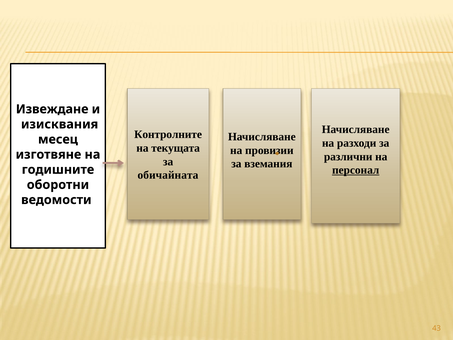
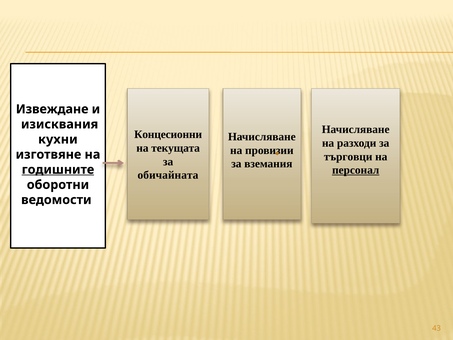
Контролните: Контролните -> Концесионни
месец: месец -> кухни
различни: различни -> търговци
годишните underline: none -> present
